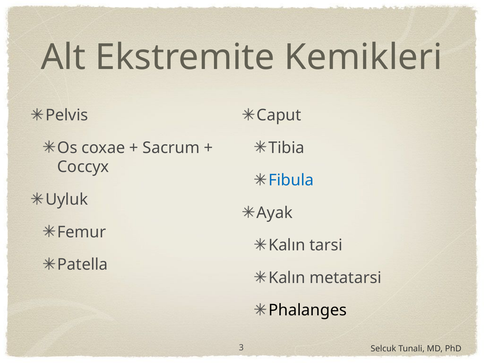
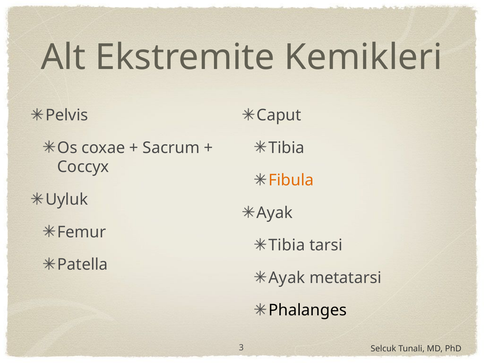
Fibula colour: blue -> orange
Kalın at (287, 245): Kalın -> Tibia
Kalın at (287, 278): Kalın -> Ayak
